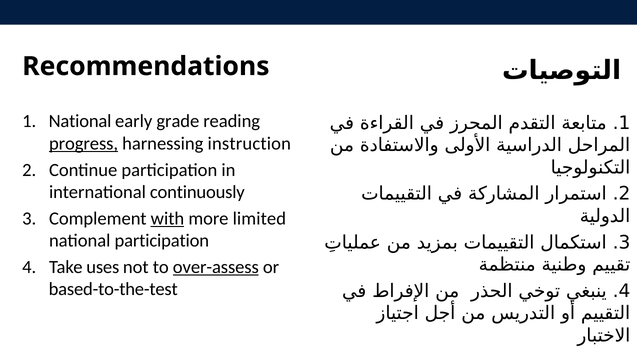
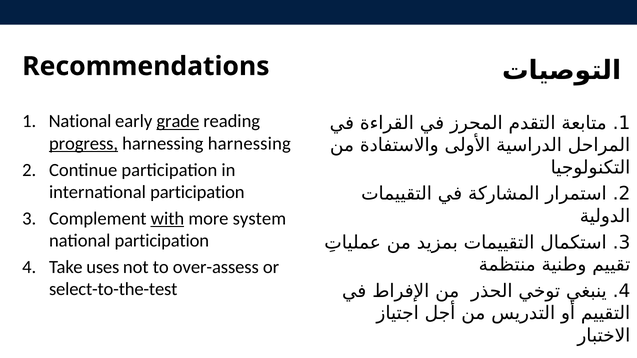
grade underline: none -> present
harnessing instruction: instruction -> harnessing
international continuously: continuously -> participation
limited: limited -> system
over-assess underline: present -> none
based-to-the-test: based-to-the-test -> select-to-the-test
